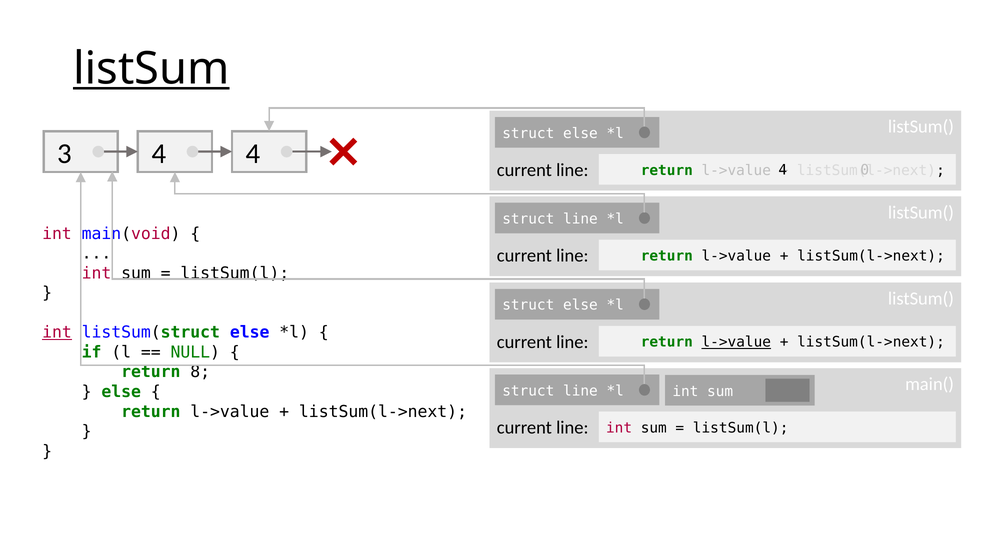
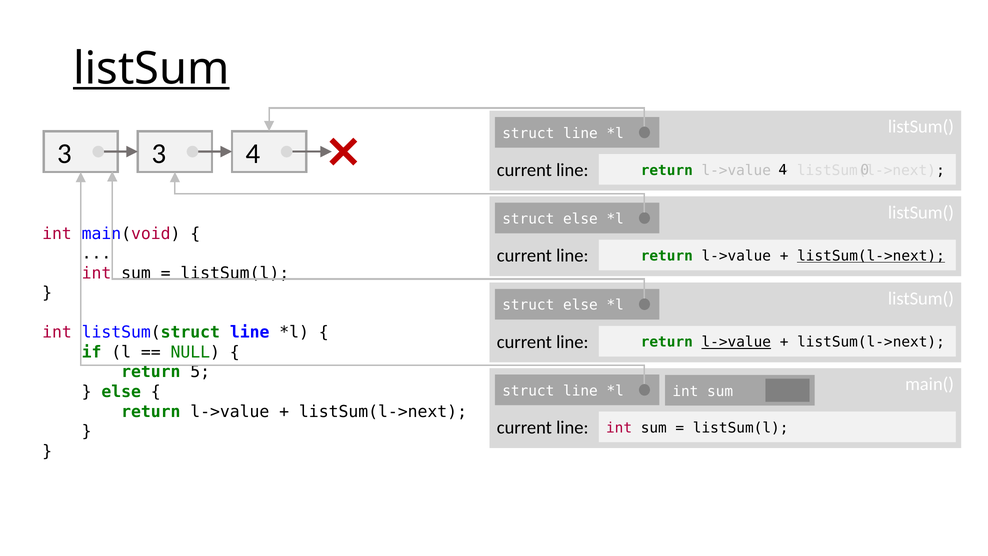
else at (580, 133): else -> line
3 4: 4 -> 3
line at (580, 219): line -> else
listSum(l->next at (871, 256) underline: none -> present
int at (57, 332) underline: present -> none
listSum(struct else: else -> line
8: 8 -> 5
